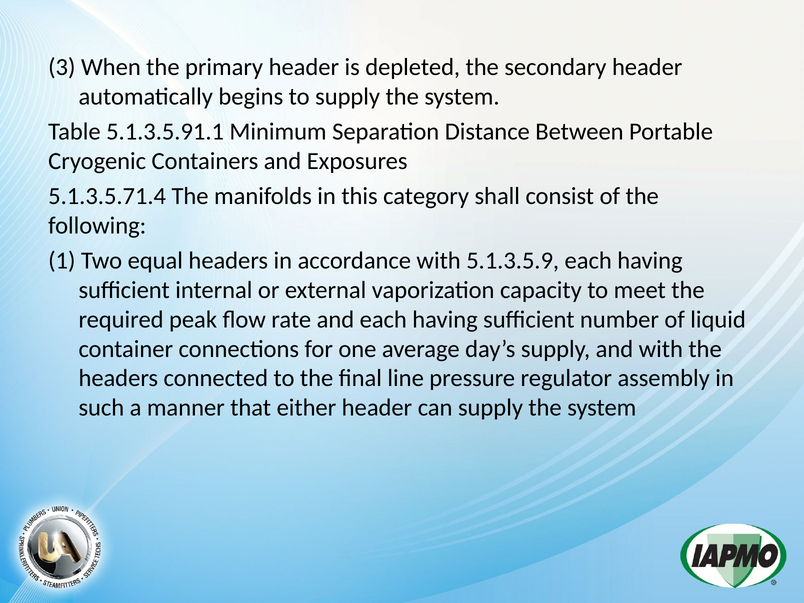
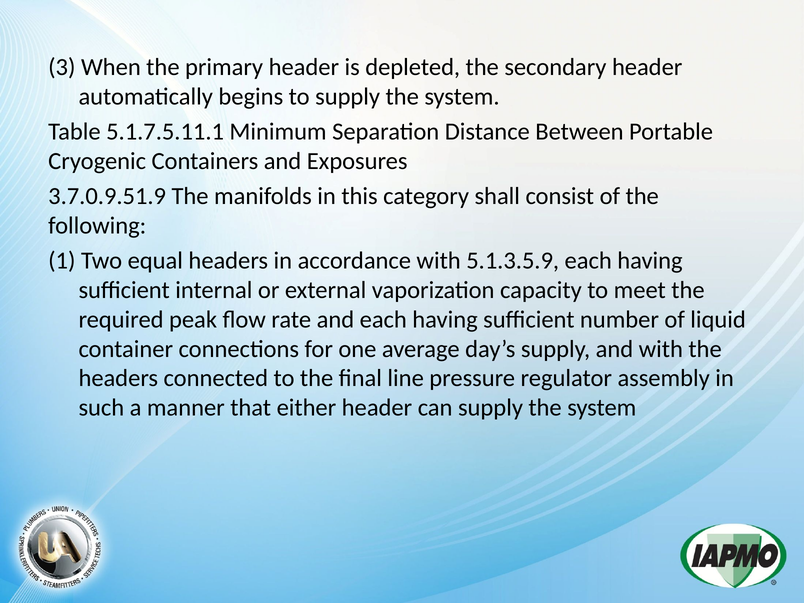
5.1.3.5.91.1: 5.1.3.5.91.1 -> 5.1.7.5.11.1
5.1.3.5.71.4: 5.1.3.5.71.4 -> 3.7.0.9.51.9
